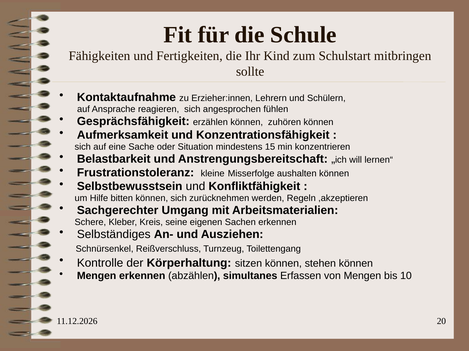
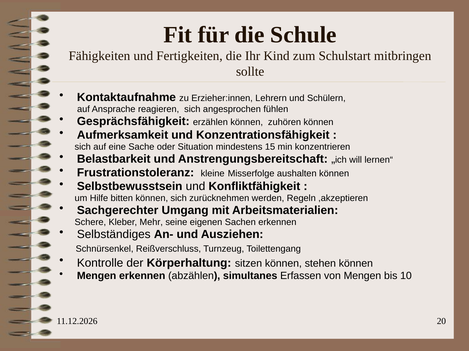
Kreis: Kreis -> Mehr
